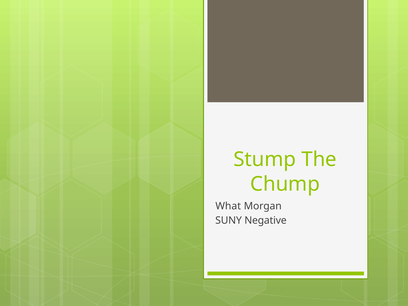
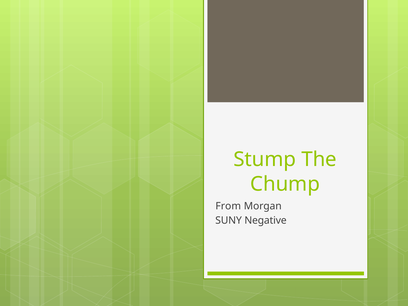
What: What -> From
